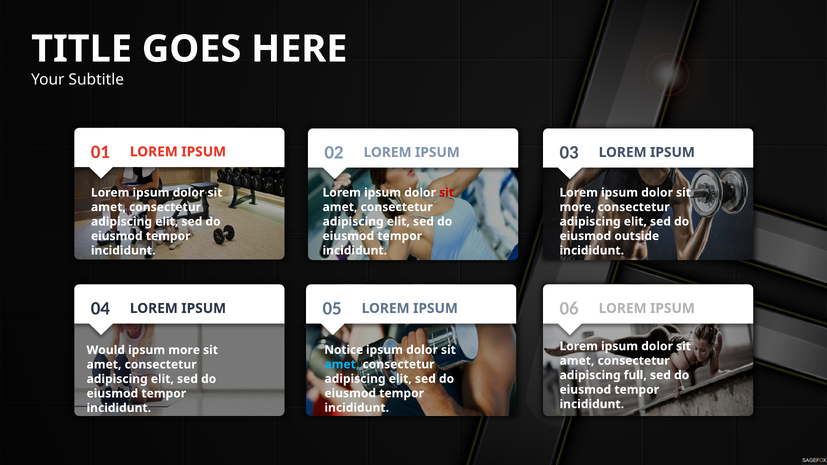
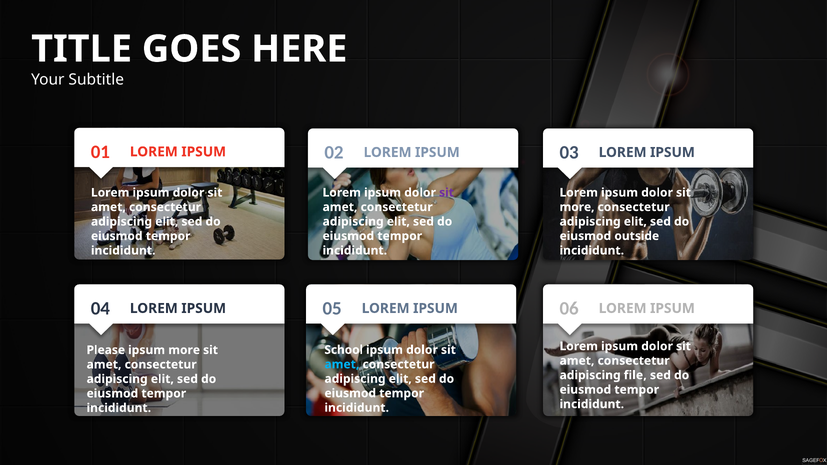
sit at (447, 193) colour: red -> purple
Notice: Notice -> School
Would: Would -> Please
full: full -> file
